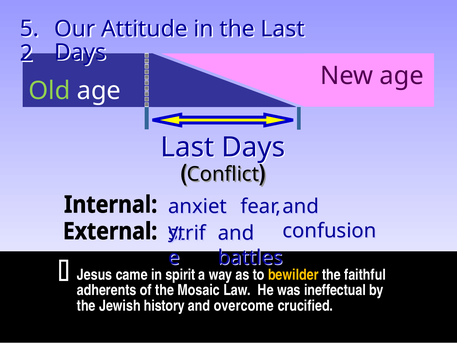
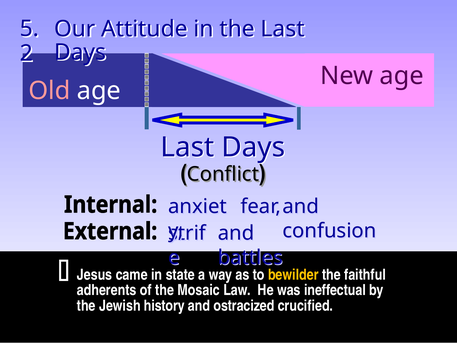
Old colour: light green -> pink
spirit: spirit -> state
overcome: overcome -> ostracized
